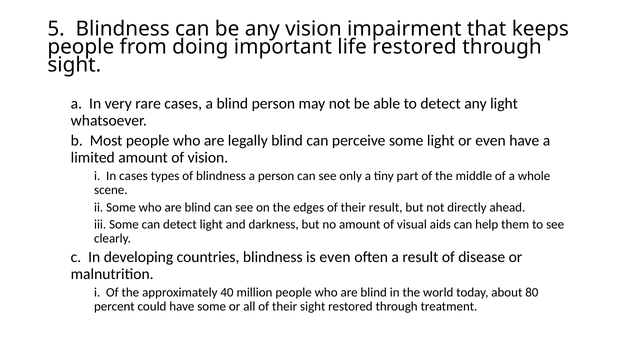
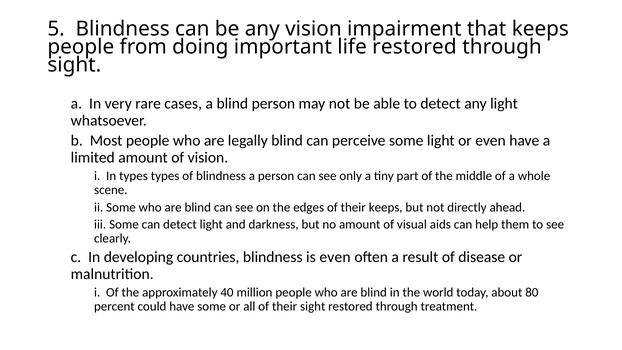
In cases: cases -> types
their result: result -> keeps
